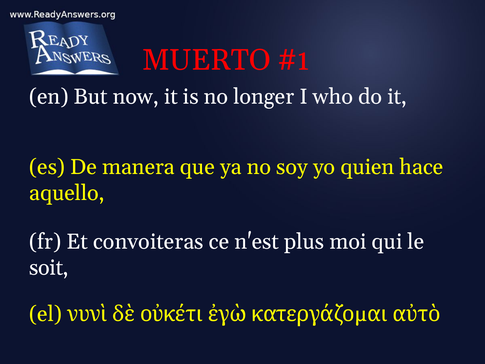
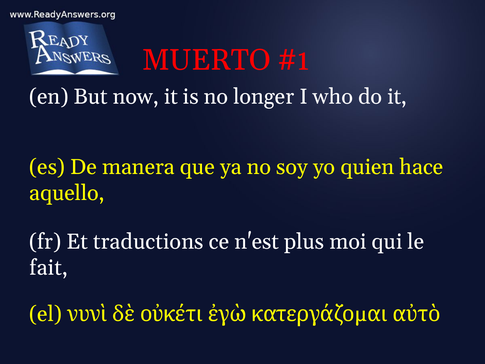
convoiteras: convoiteras -> traductions
soit: soit -> fait
